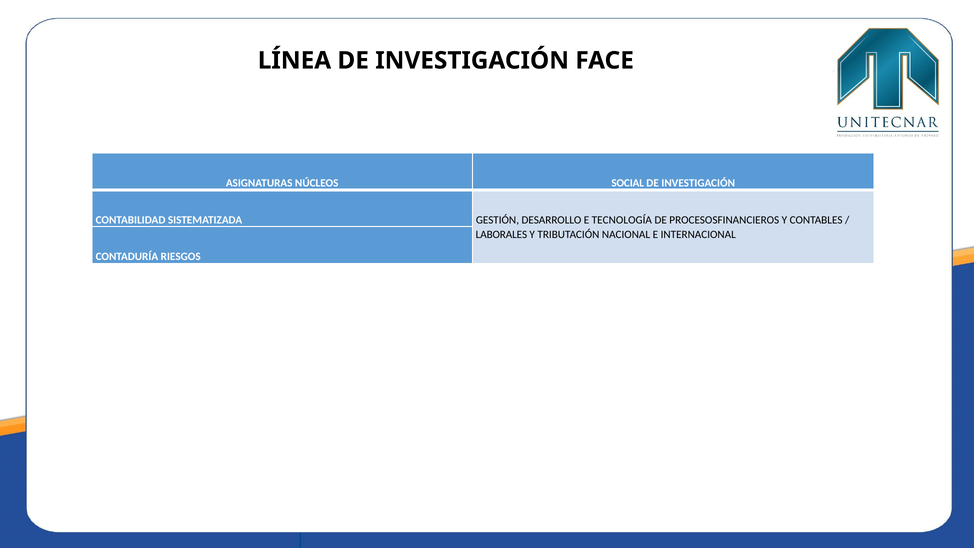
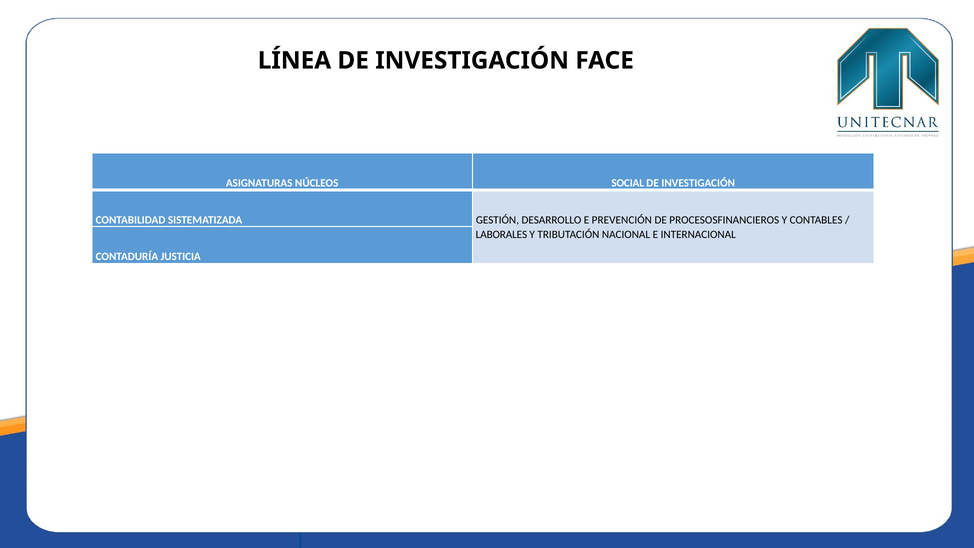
TECNOLOGÍA: TECNOLOGÍA -> PREVENCIÓN
RIESGOS: RIESGOS -> JUSTICIA
